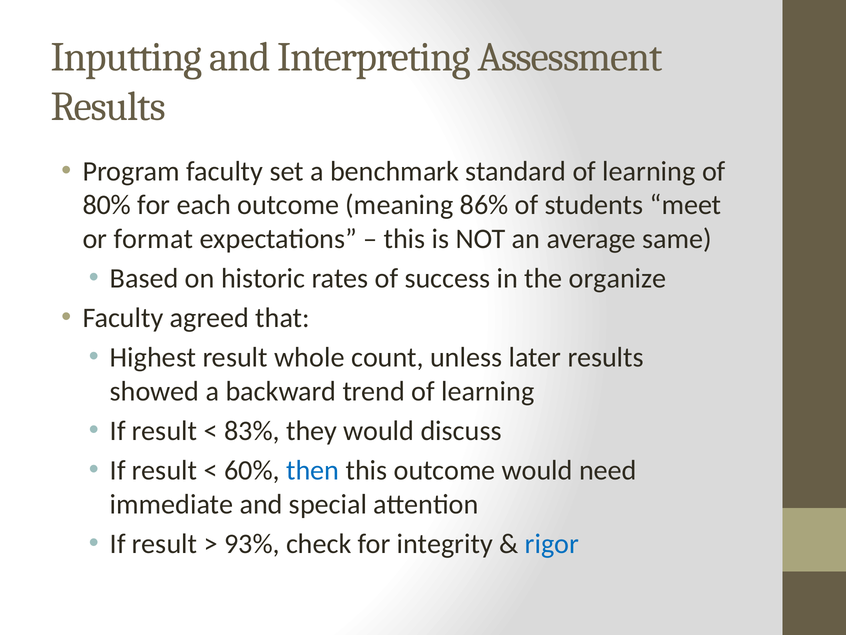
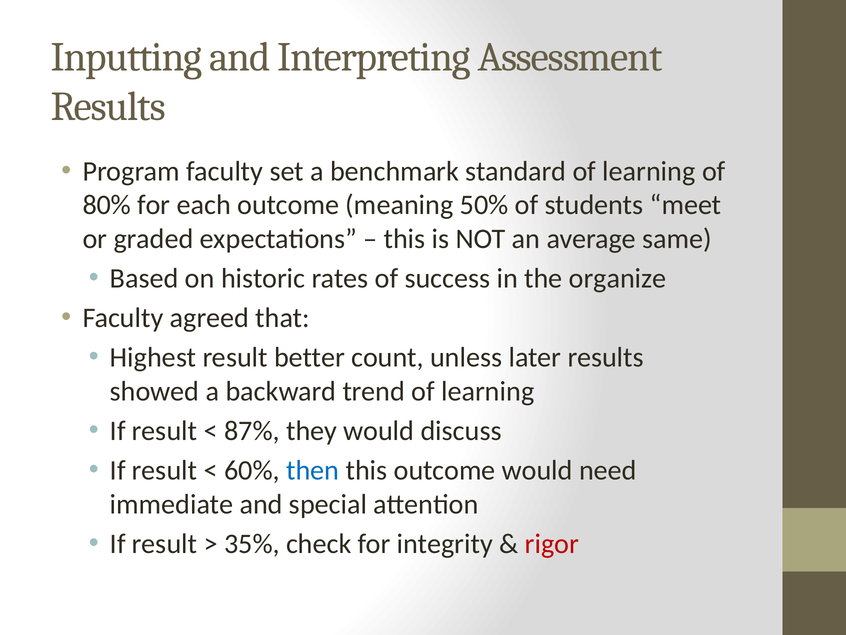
86%: 86% -> 50%
format: format -> graded
whole: whole -> better
83%: 83% -> 87%
93%: 93% -> 35%
rigor colour: blue -> red
